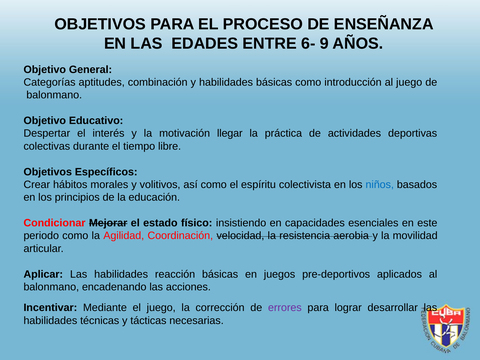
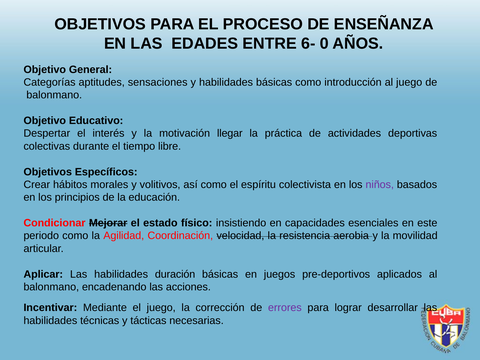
9: 9 -> 0
combinación: combinación -> sensaciones
niños colour: blue -> purple
reacción: reacción -> duración
